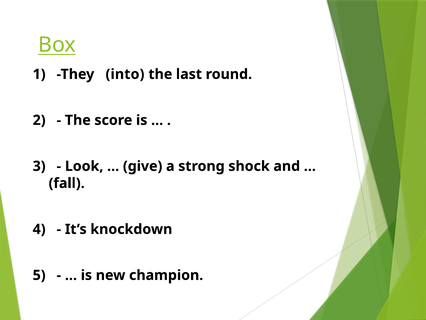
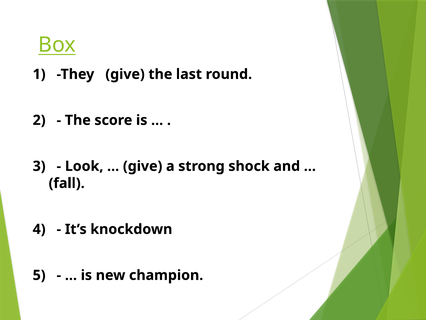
They into: into -> give
